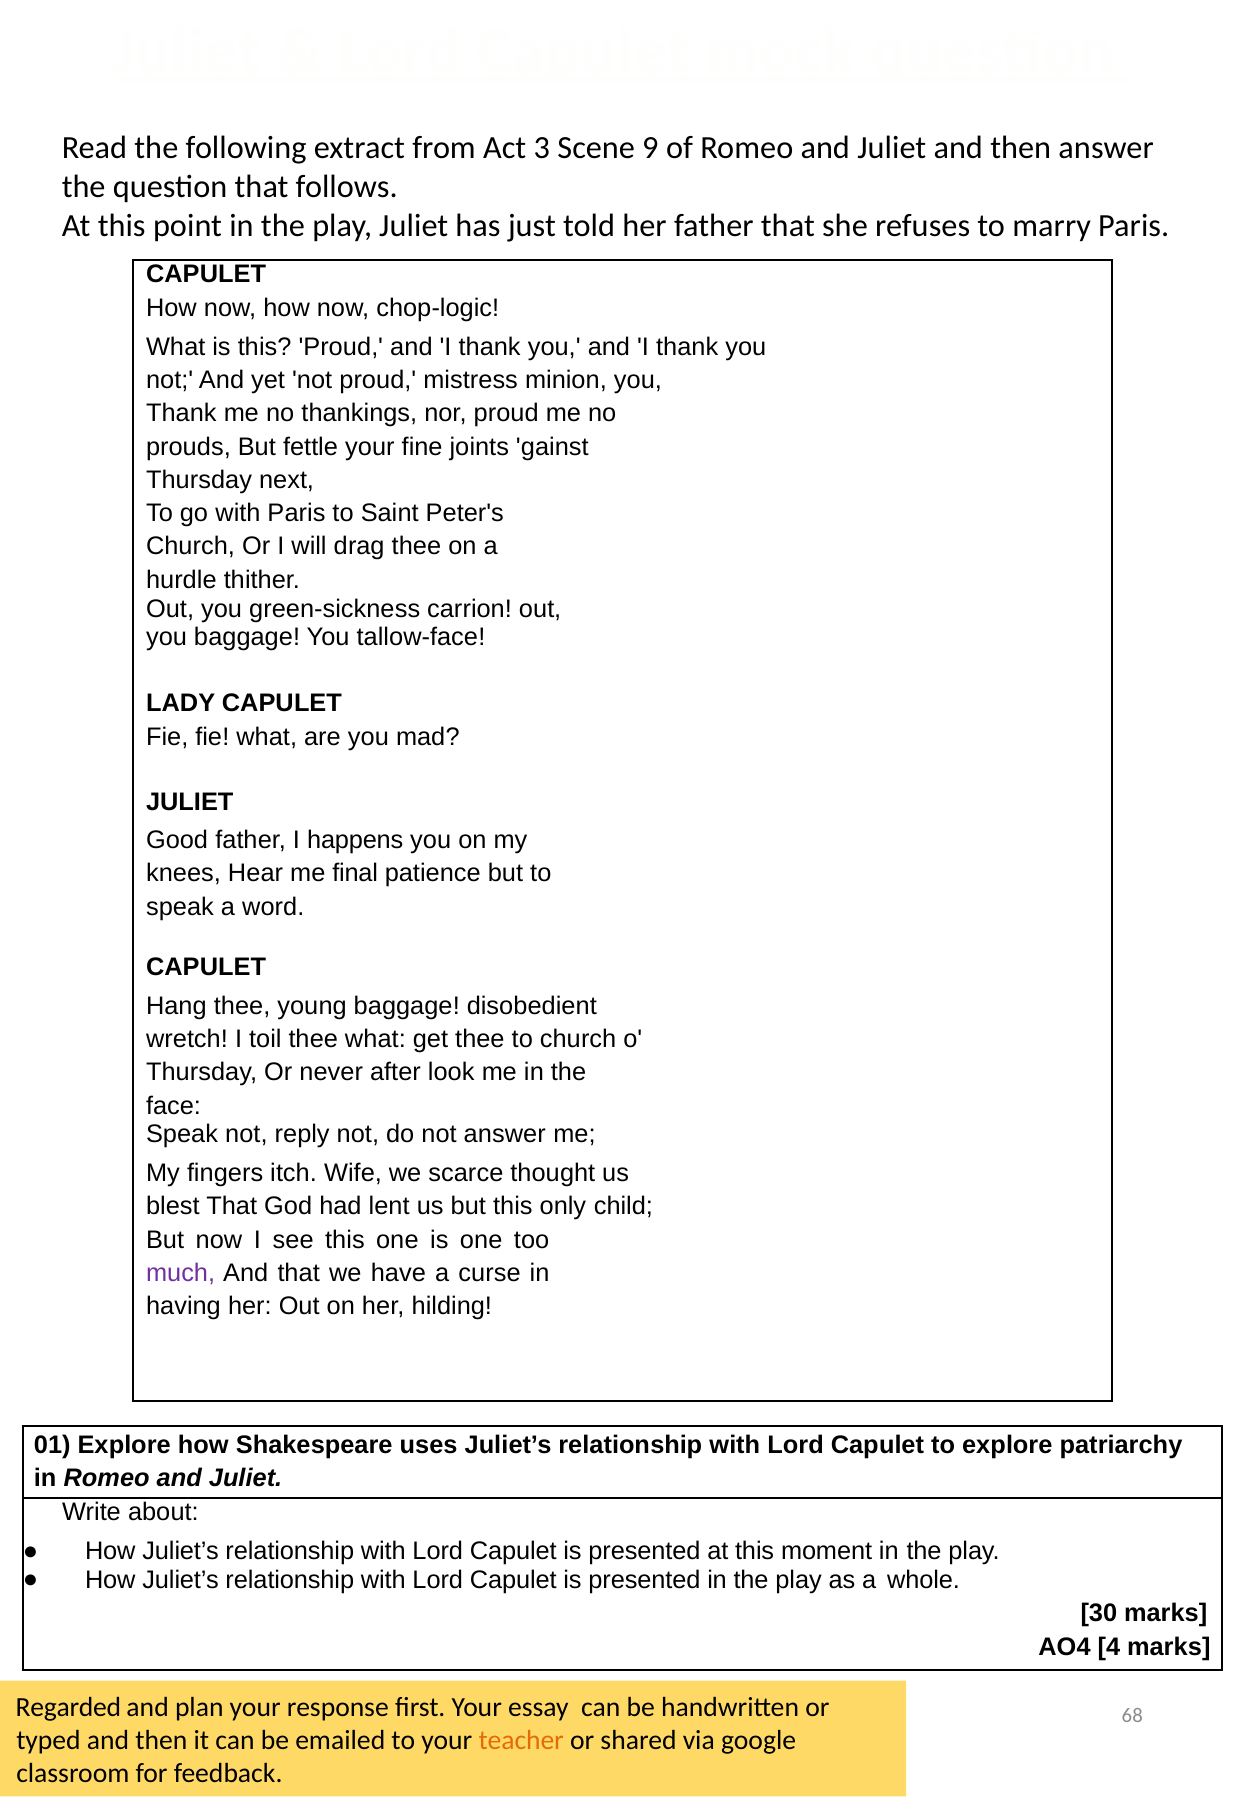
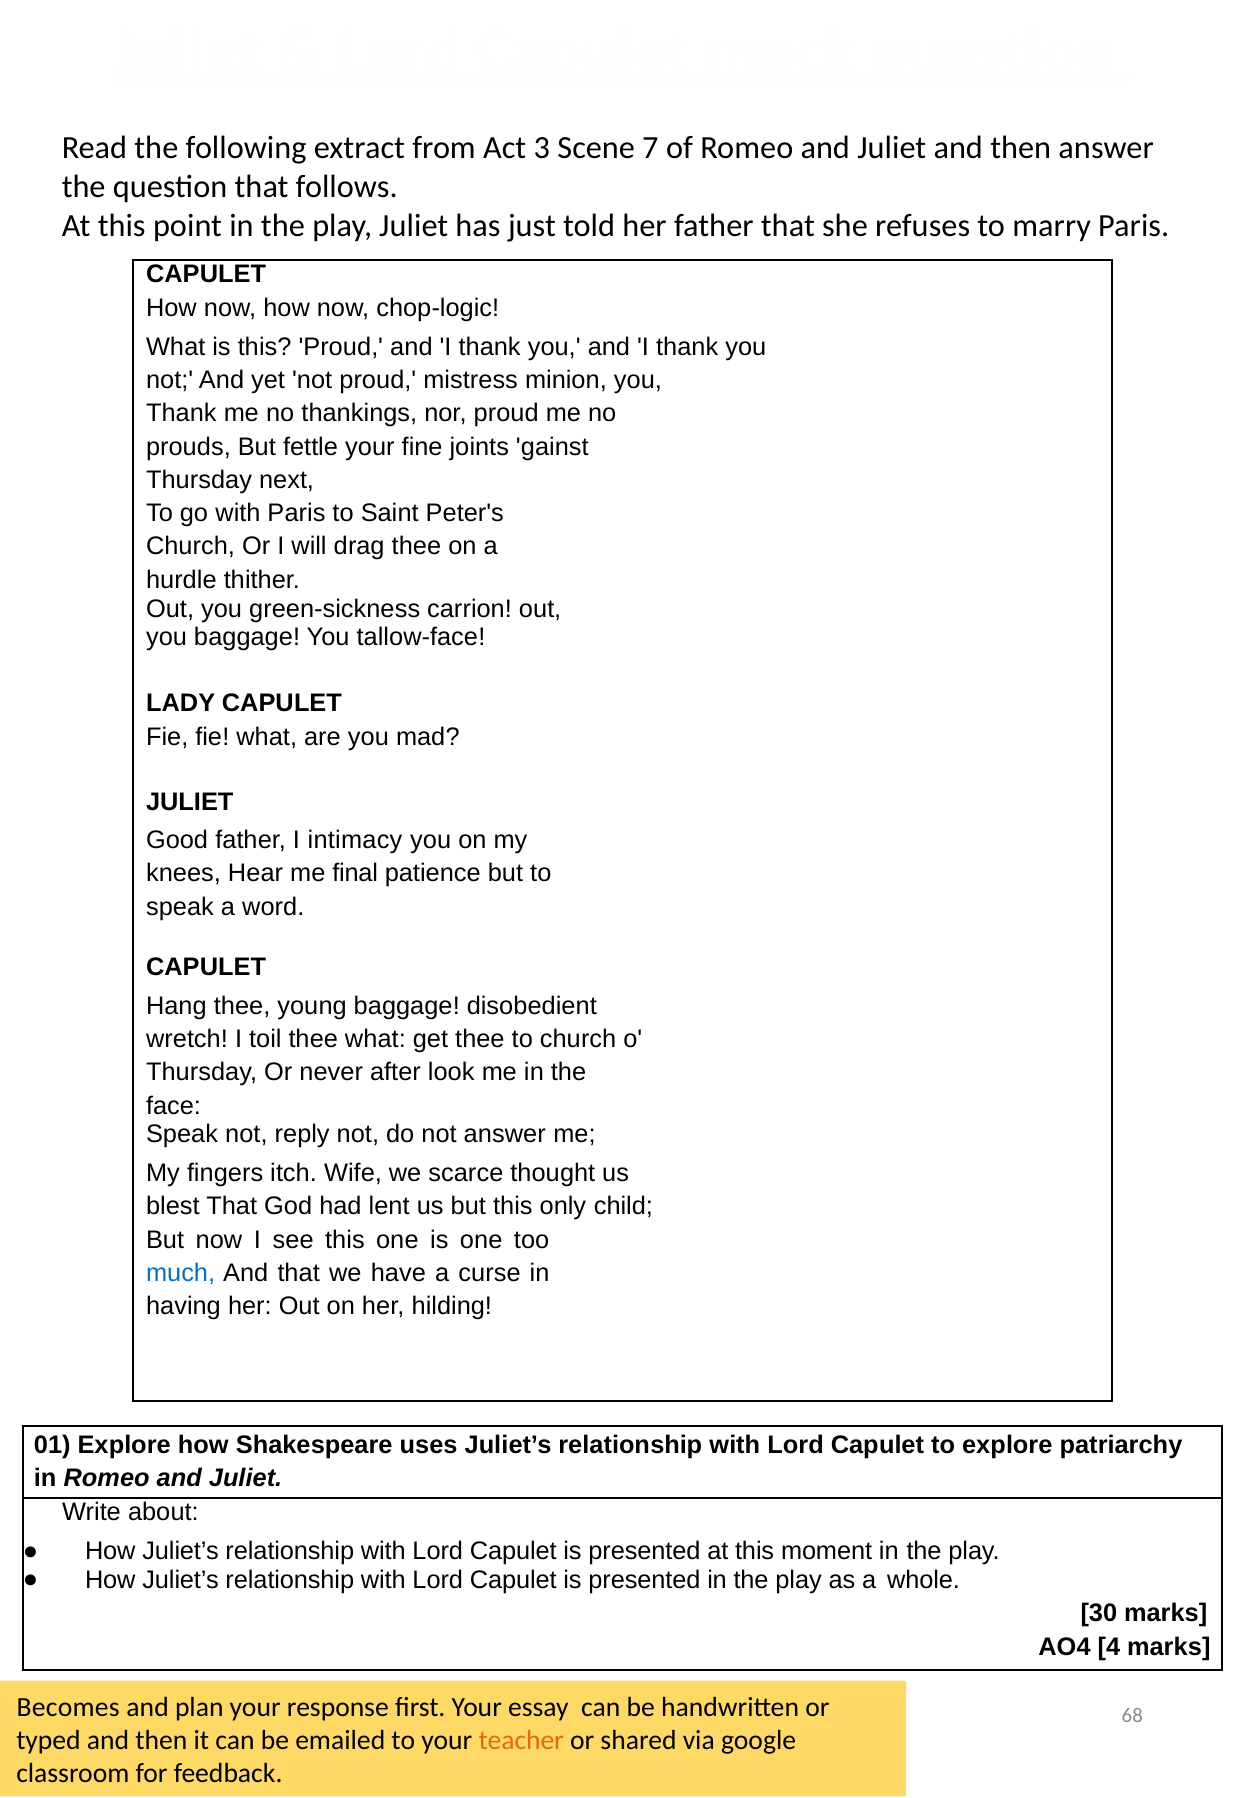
9: 9 -> 7
happens: happens -> intimacy
much colour: purple -> blue
Regarded: Regarded -> Becomes
